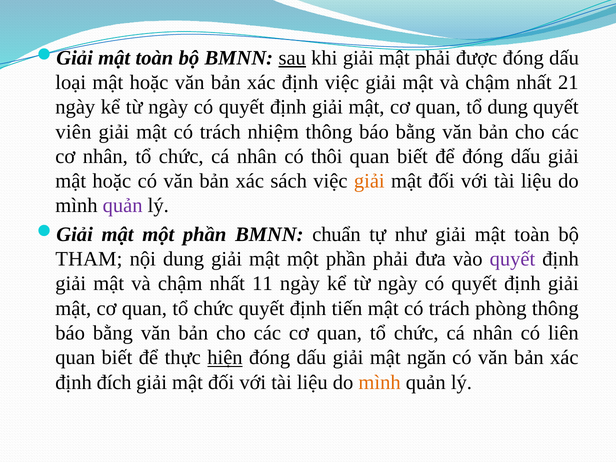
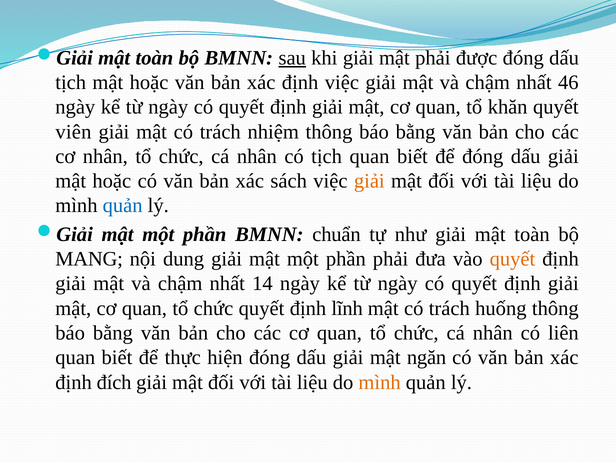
loại at (71, 82): loại -> tịch
21: 21 -> 46
tổ dung: dung -> khăn
có thôi: thôi -> tịch
quản at (123, 206) colour: purple -> blue
THAM: THAM -> MANG
quyết at (512, 259) colour: purple -> orange
11: 11 -> 14
tiến: tiến -> lĩnh
phòng: phòng -> huống
hiện underline: present -> none
